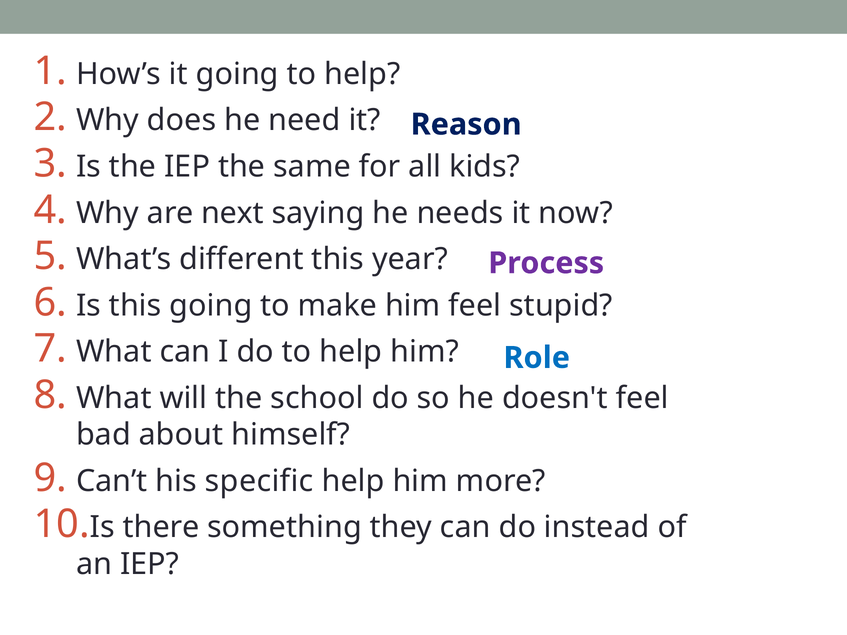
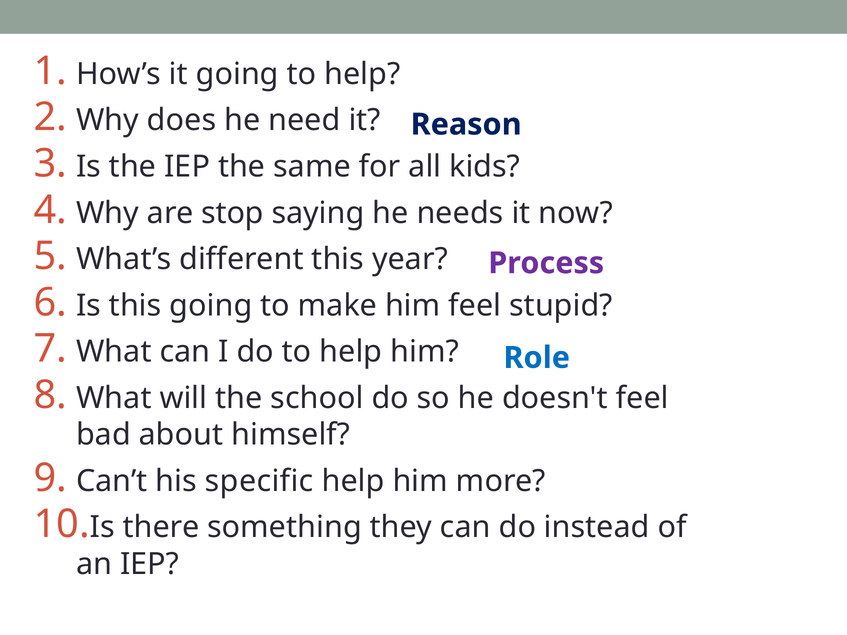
next: next -> stop
